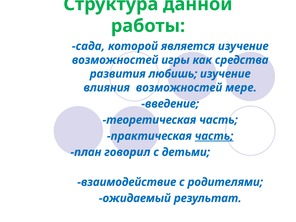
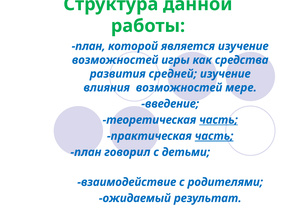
сада at (88, 46): сада -> план
любишь: любишь -> средней
часть at (219, 120) underline: none -> present
